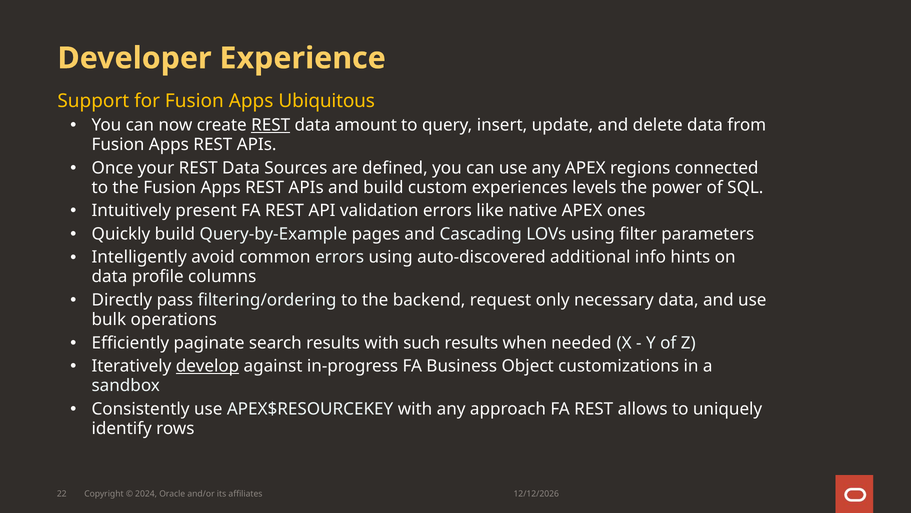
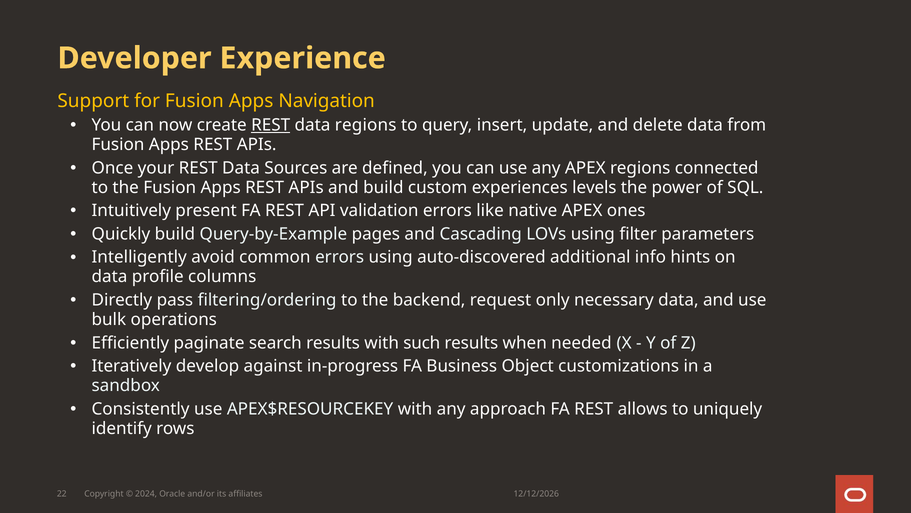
Ubiquitous: Ubiquitous -> Navigation
data amount: amount -> regions
develop underline: present -> none
